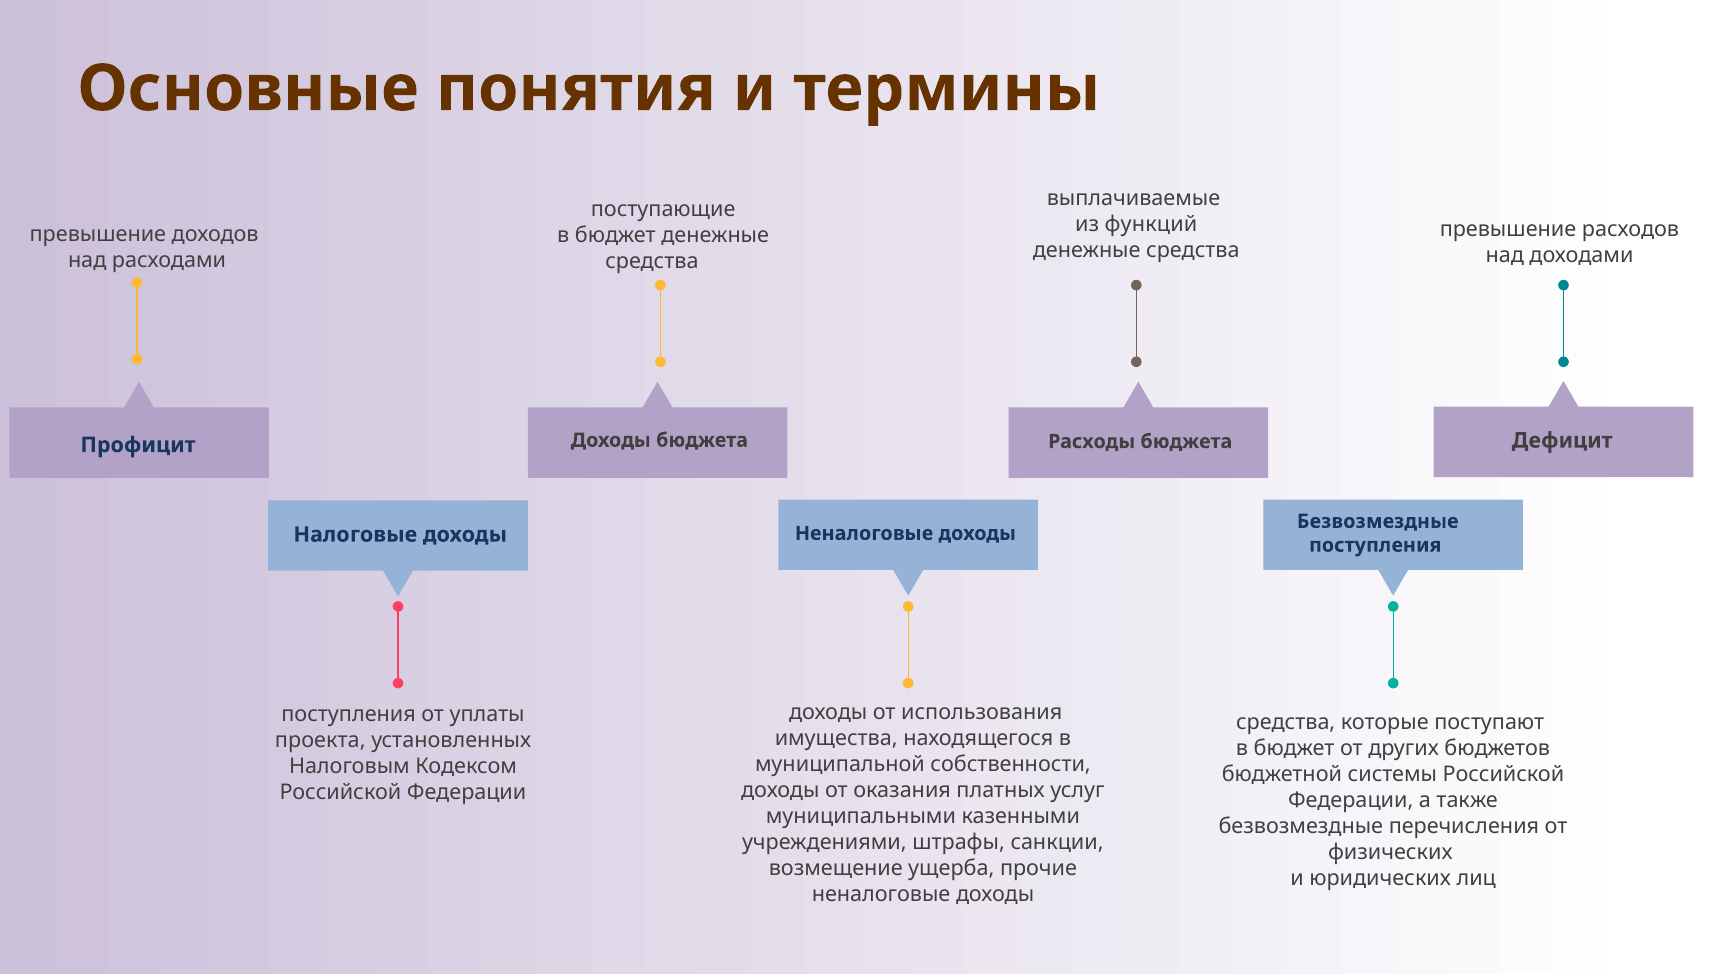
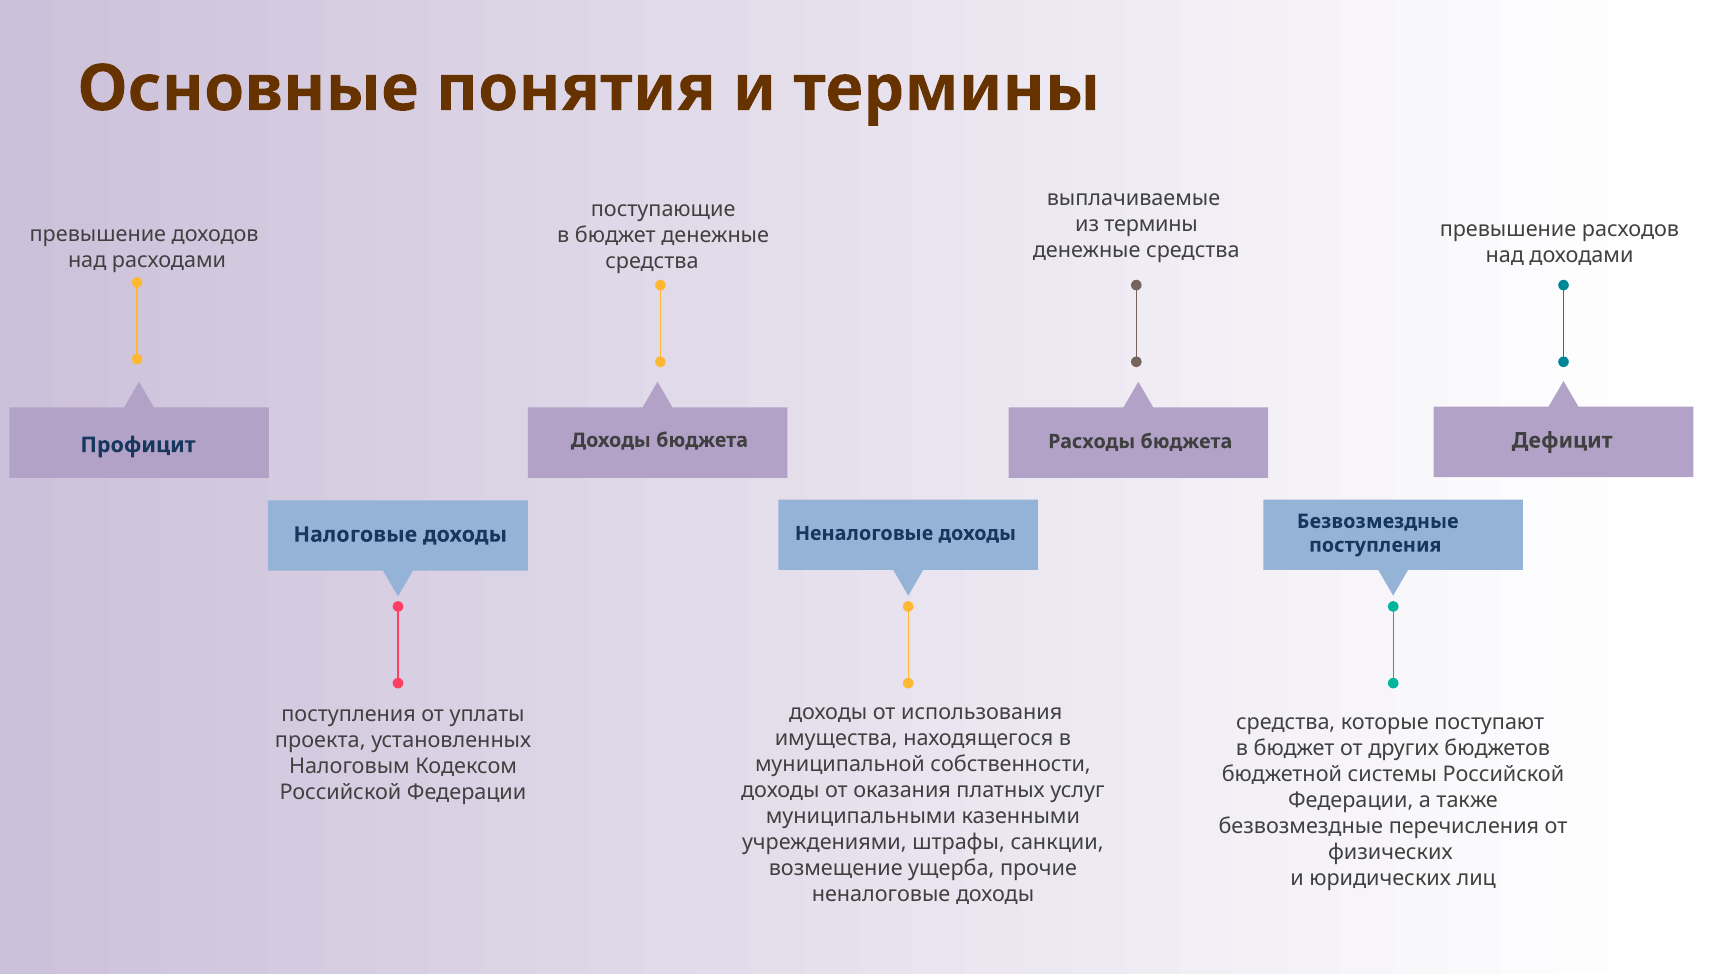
из функций: функций -> термины
